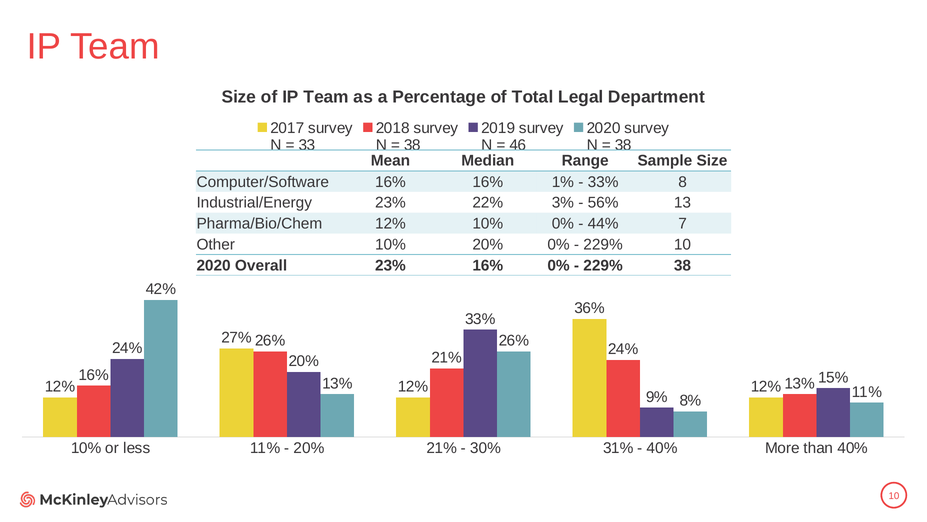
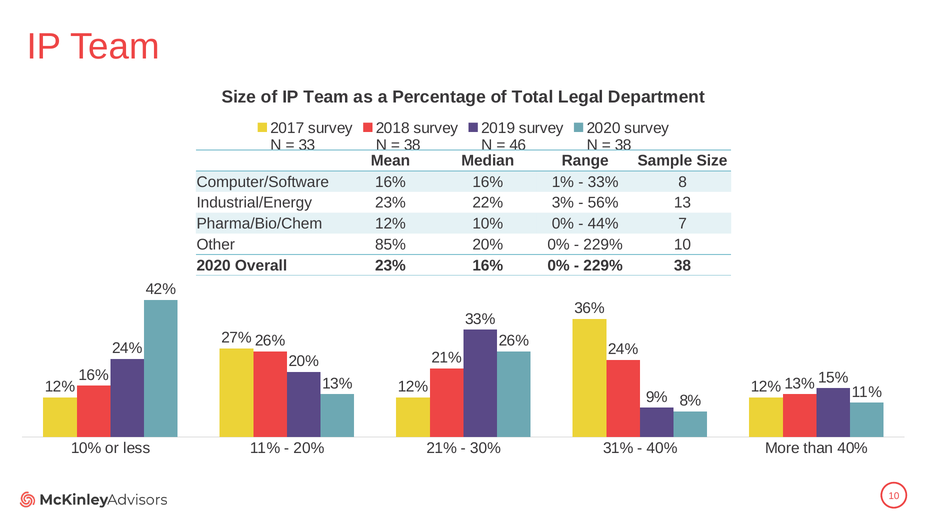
Other 10%: 10% -> 85%
